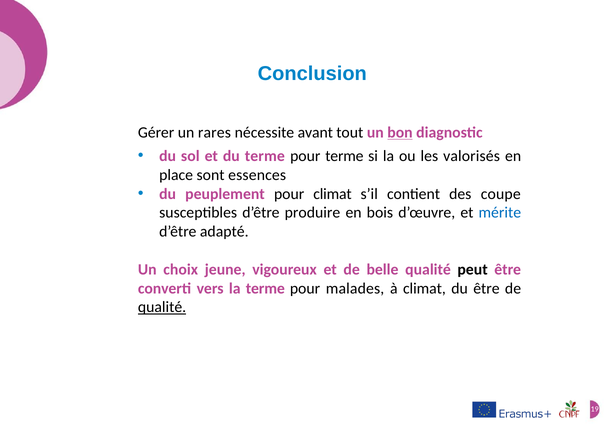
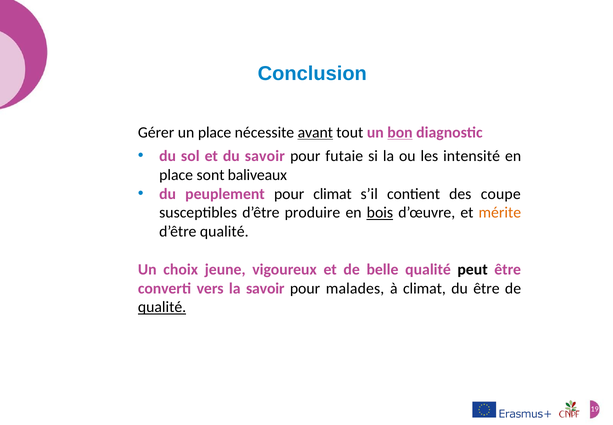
un rares: rares -> place
avant underline: none -> present
du terme: terme -> savoir
pour terme: terme -> futaie
valorisés: valorisés -> intensité
essences: essences -> baliveaux
bois underline: none -> present
mérite colour: blue -> orange
d’être adapté: adapté -> qualité
la terme: terme -> savoir
